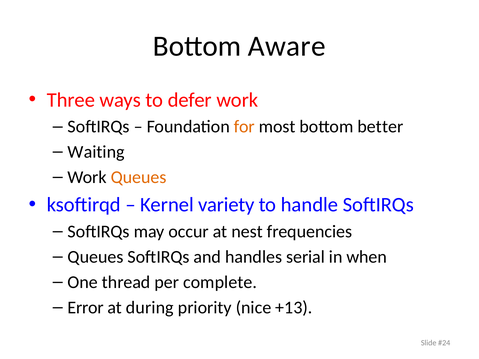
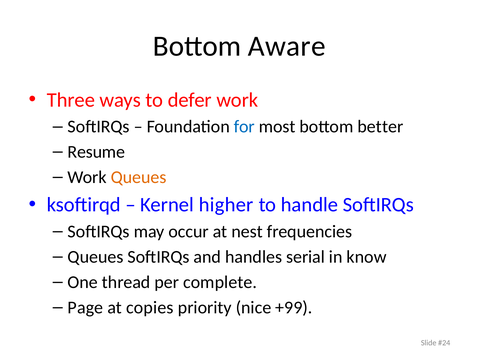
for colour: orange -> blue
Waiting: Waiting -> Resume
variety: variety -> higher
when: when -> know
Error: Error -> Page
during: during -> copies
+13: +13 -> +99
